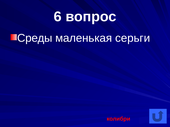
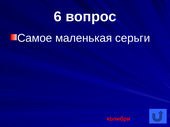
Среды: Среды -> Самое
